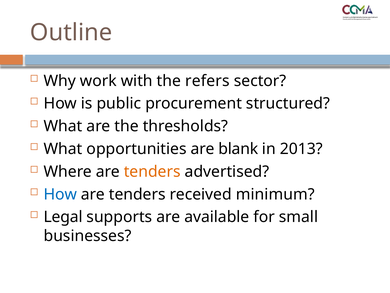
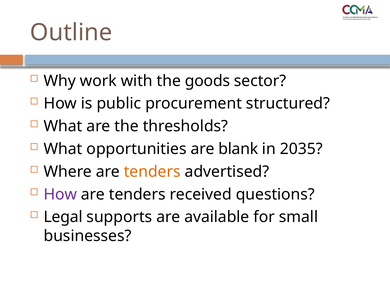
refers: refers -> goods
2013: 2013 -> 2035
How at (60, 194) colour: blue -> purple
minimum: minimum -> questions
